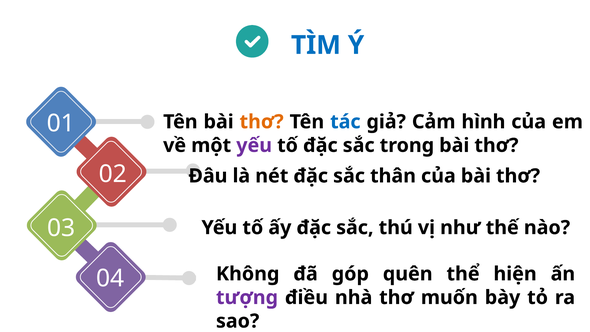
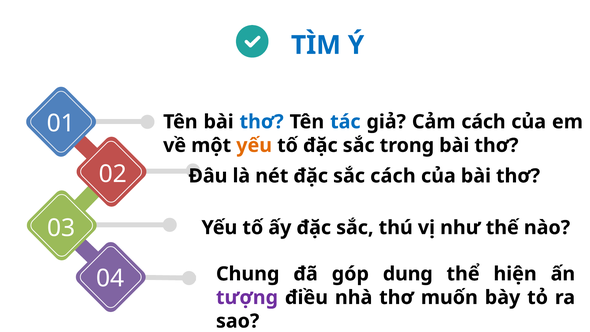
thơ at (262, 122) colour: orange -> blue
Cảm hình: hình -> cách
yếu at (254, 145) colour: purple -> orange
sắc thân: thân -> cách
Không: Không -> Chung
quên: quên -> dung
